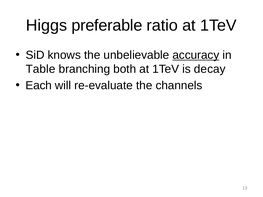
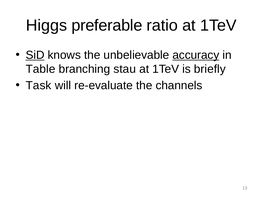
SiD underline: none -> present
both: both -> stau
decay: decay -> briefly
Each: Each -> Task
